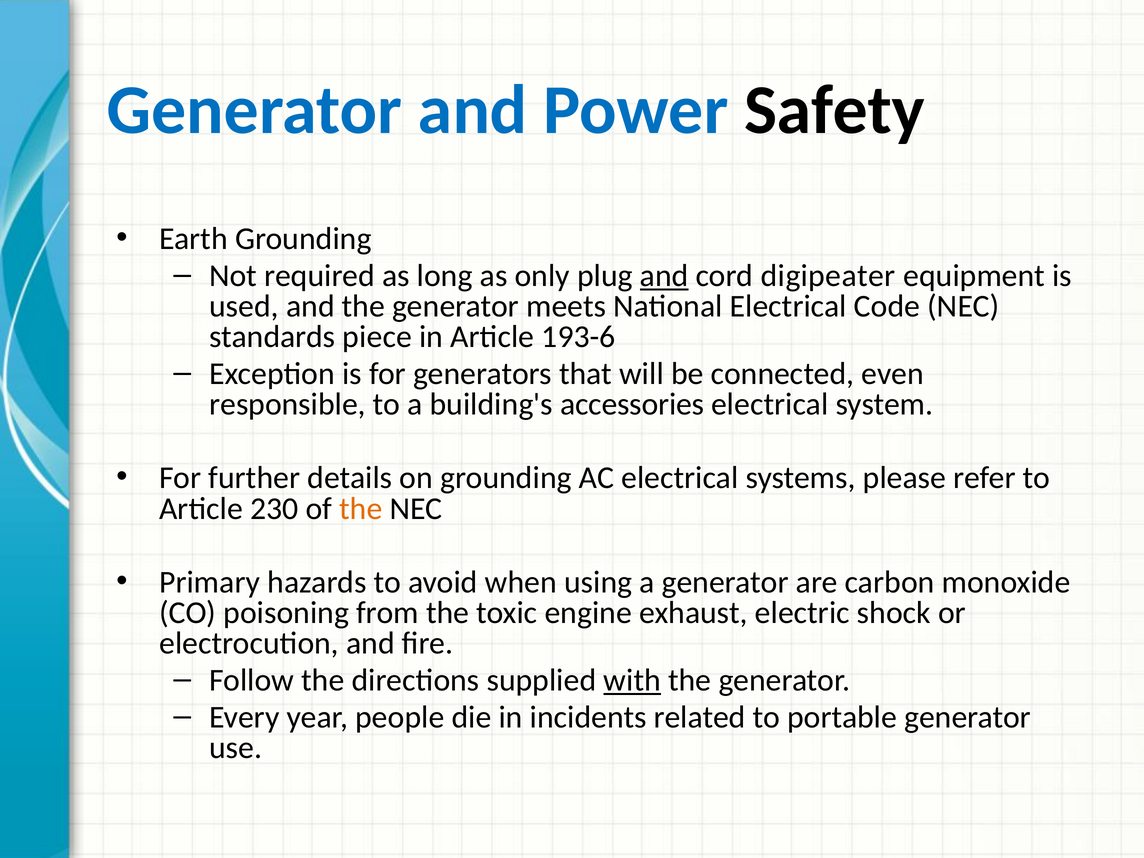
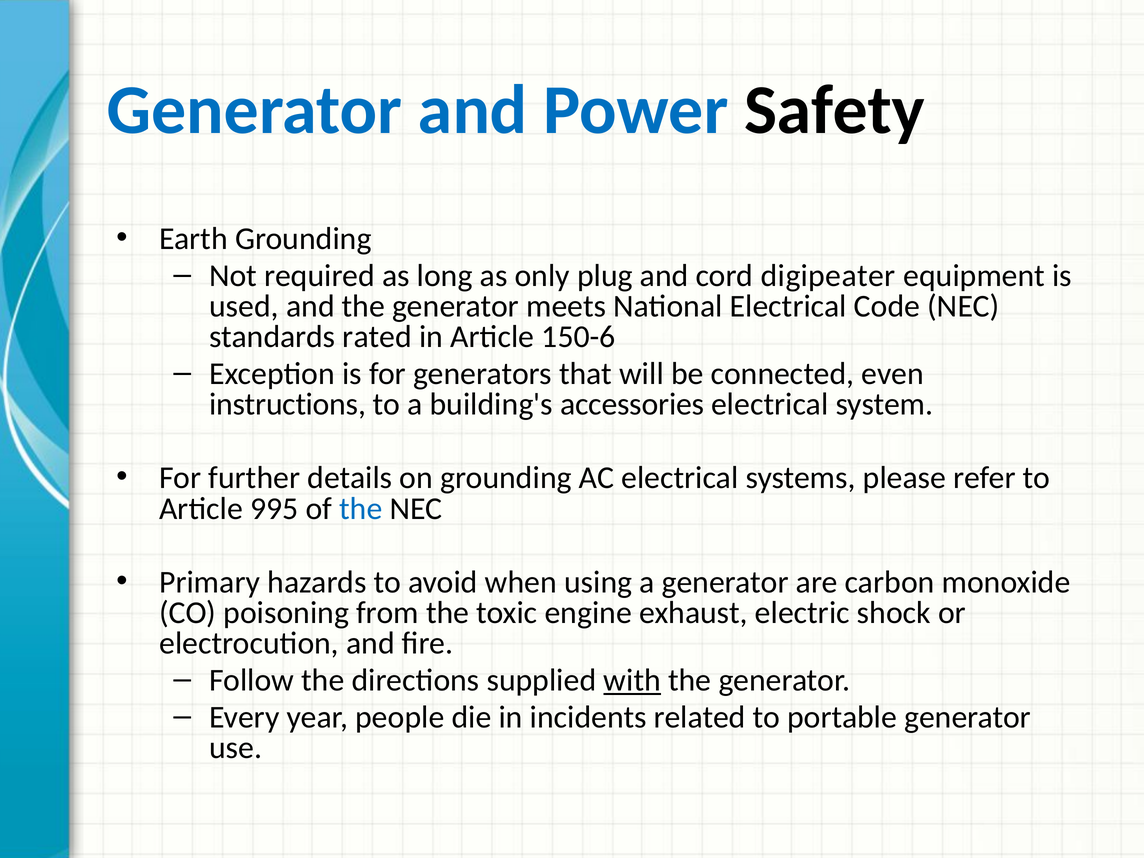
and at (664, 276) underline: present -> none
piece: piece -> rated
193-6: 193-6 -> 150-6
responsible: responsible -> instructions
230: 230 -> 995
the at (361, 509) colour: orange -> blue
